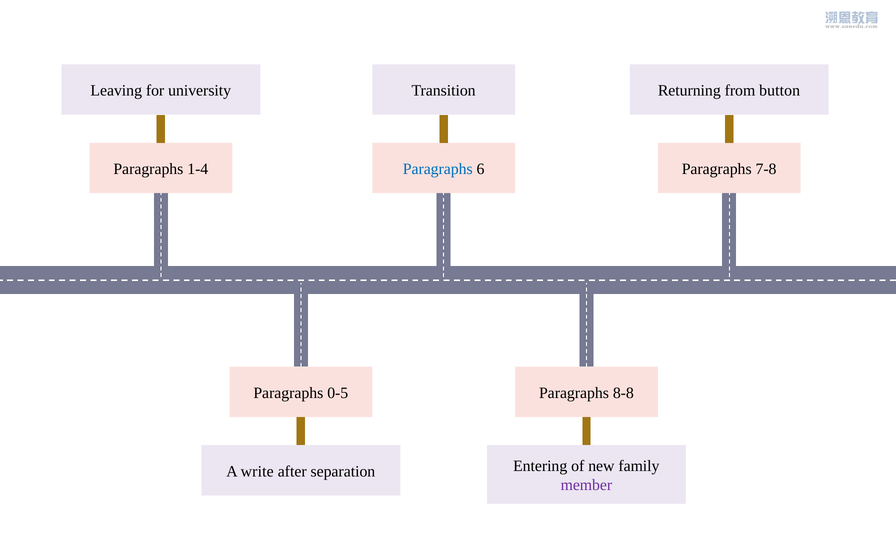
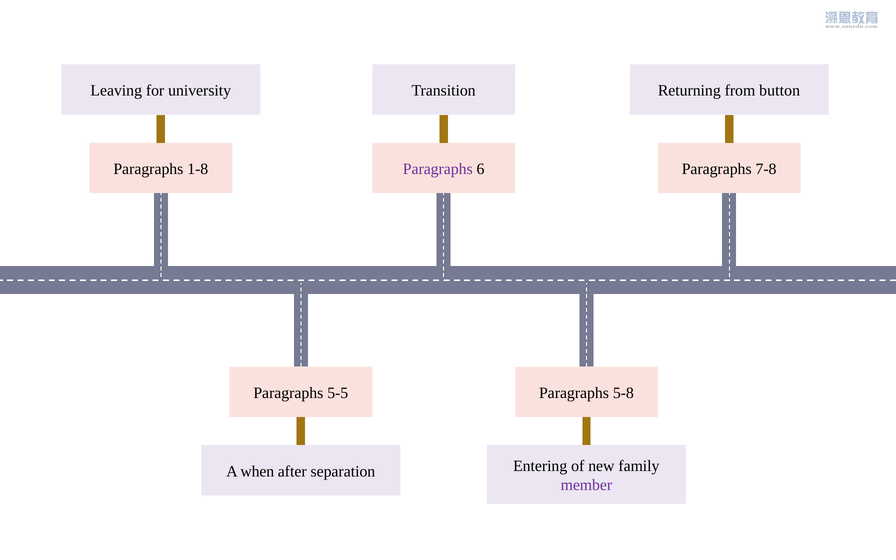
1-4: 1-4 -> 1-8
Paragraphs at (438, 169) colour: blue -> purple
0-5: 0-5 -> 5-5
8-8: 8-8 -> 5-8
write: write -> when
